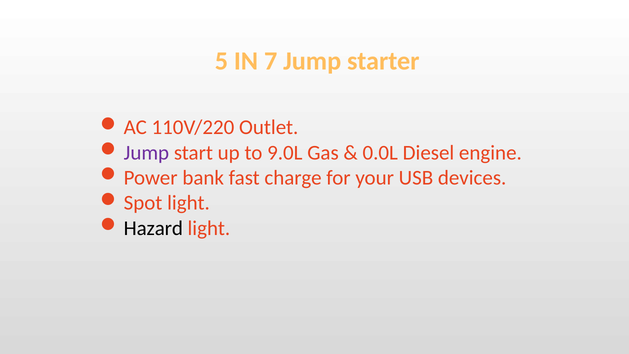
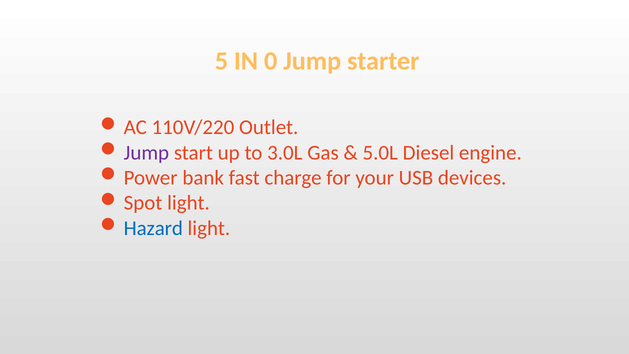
7: 7 -> 0
9.0L: 9.0L -> 3.0L
0.0L: 0.0L -> 5.0L
Hazard colour: black -> blue
